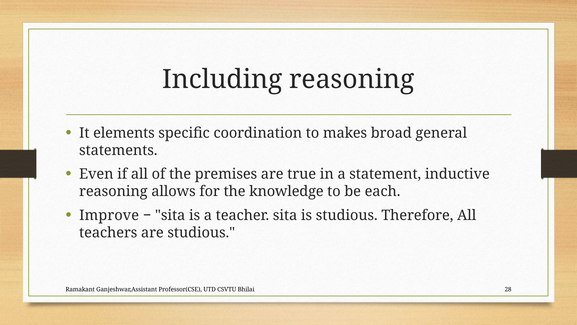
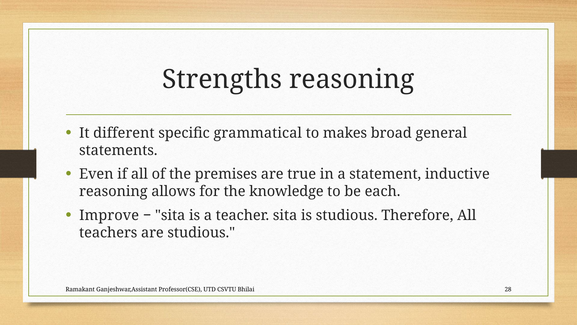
Including: Including -> Strengths
elements: elements -> different
coordination: coordination -> grammatical
